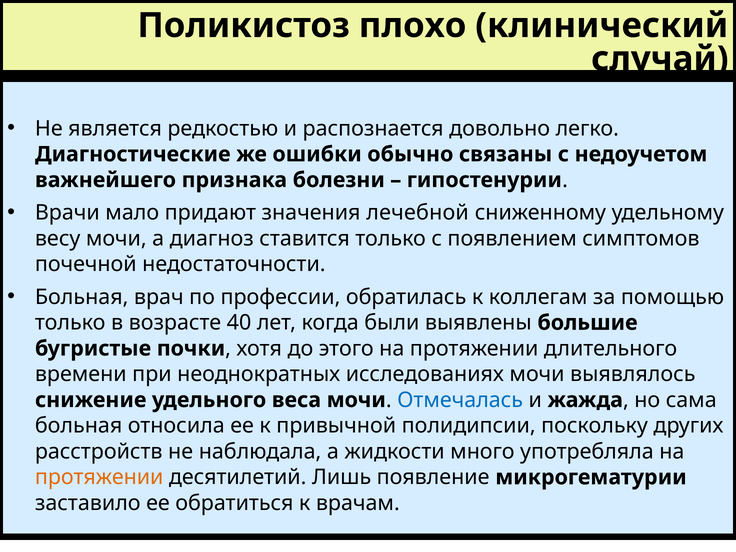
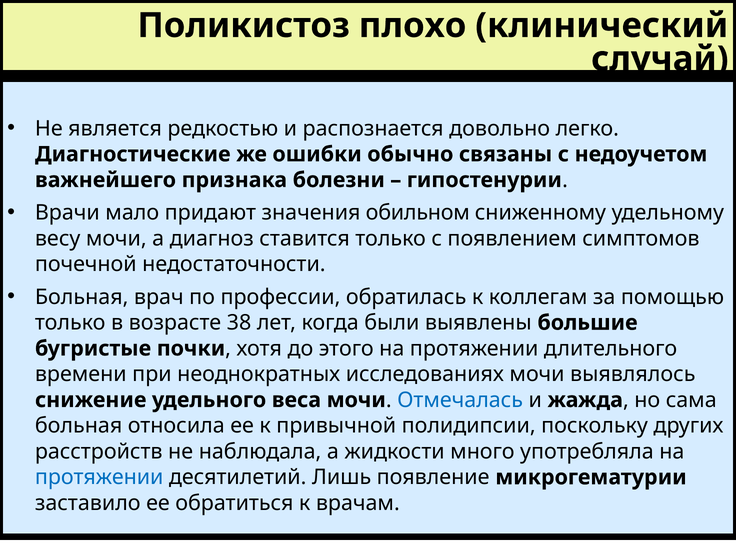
лечебной: лечебной -> обильном
40: 40 -> 38
протяжении at (99, 477) colour: orange -> blue
